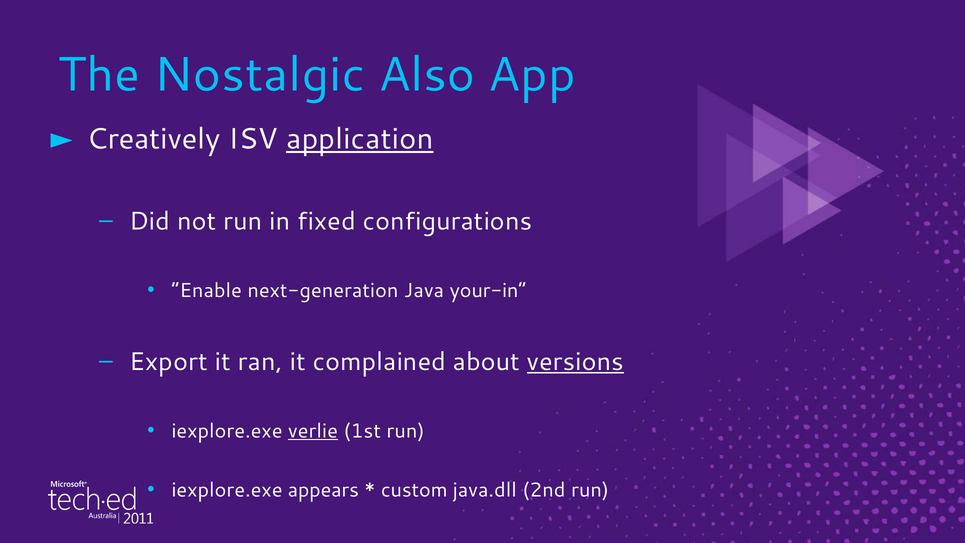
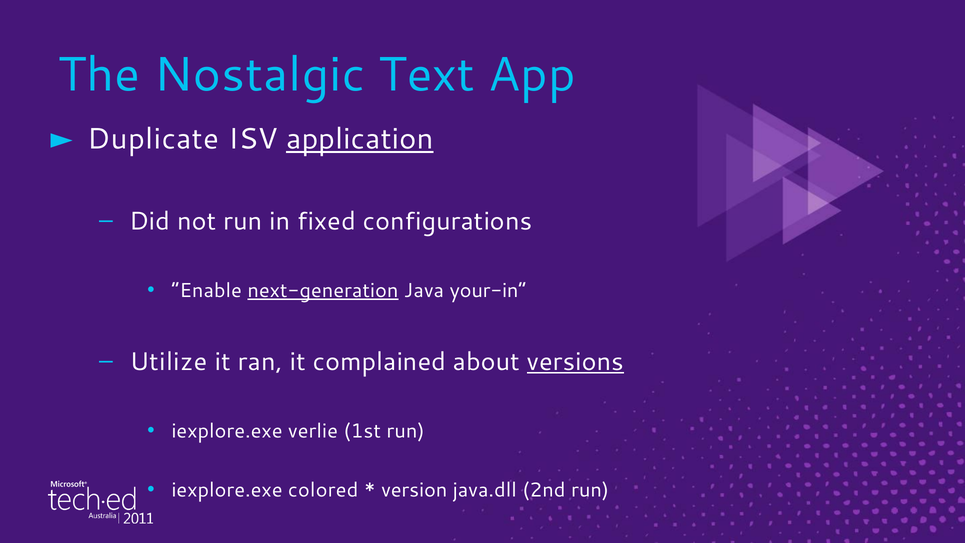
Also: Also -> Text
Creatively: Creatively -> Duplicate
next-generation underline: none -> present
Export: Export -> Utilize
verlie underline: present -> none
appears: appears -> colored
custom: custom -> version
